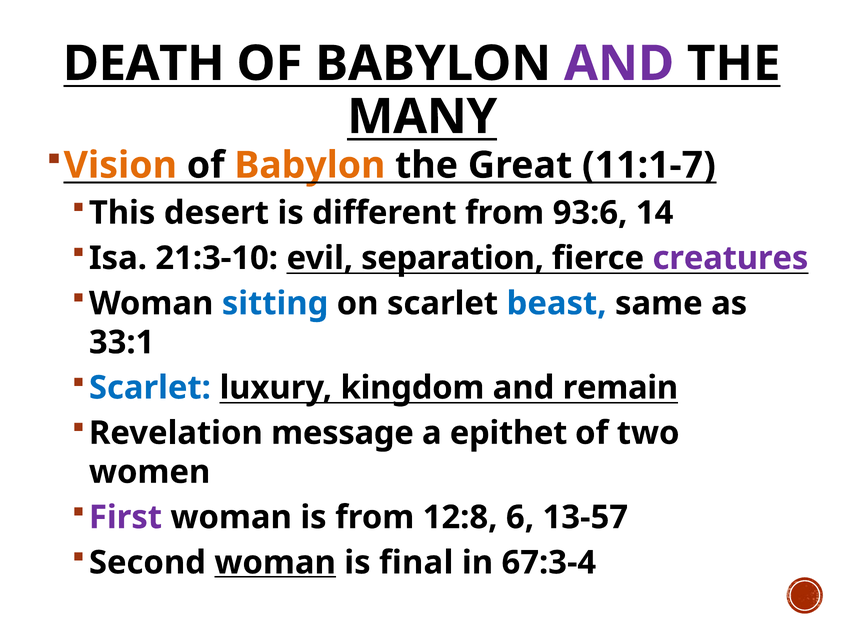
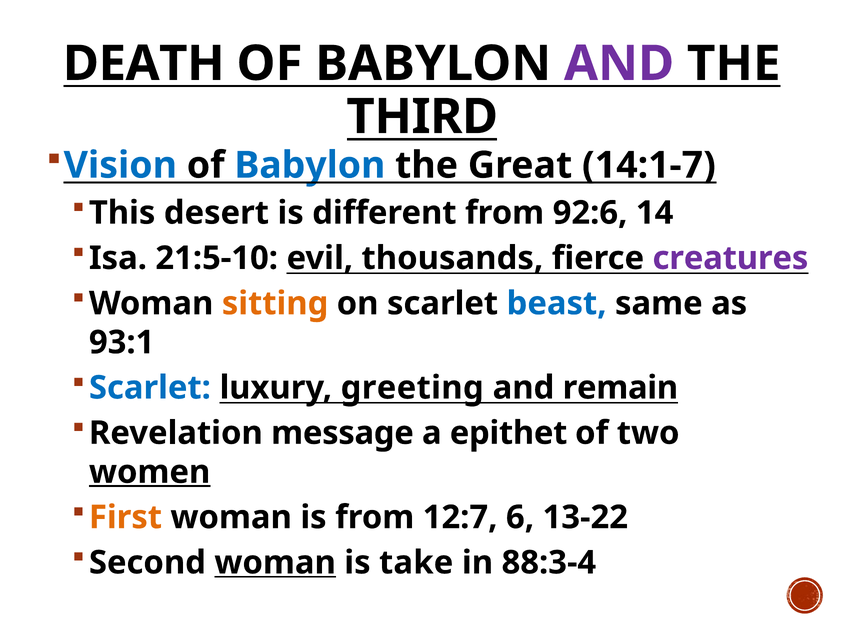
MANY: MANY -> THIRD
Vision colour: orange -> blue
Babylon at (310, 165) colour: orange -> blue
11:1-7: 11:1-7 -> 14:1-7
93:6: 93:6 -> 92:6
21:3-10: 21:3-10 -> 21:5-10
separation: separation -> thousands
sitting colour: blue -> orange
33:1: 33:1 -> 93:1
kingdom: kingdom -> greeting
women underline: none -> present
First colour: purple -> orange
12:8: 12:8 -> 12:7
13-57: 13-57 -> 13-22
final: final -> take
67:3-4: 67:3-4 -> 88:3-4
